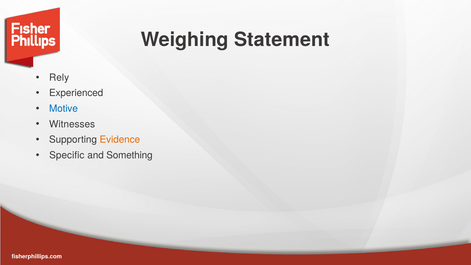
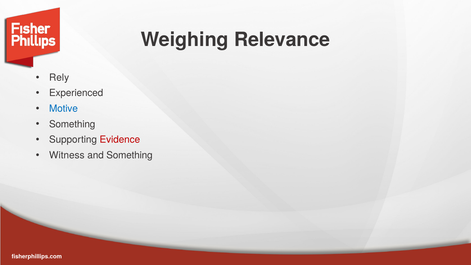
Statement: Statement -> Relevance
Witnesses at (72, 124): Witnesses -> Something
Evidence colour: orange -> red
Specific: Specific -> Witness
